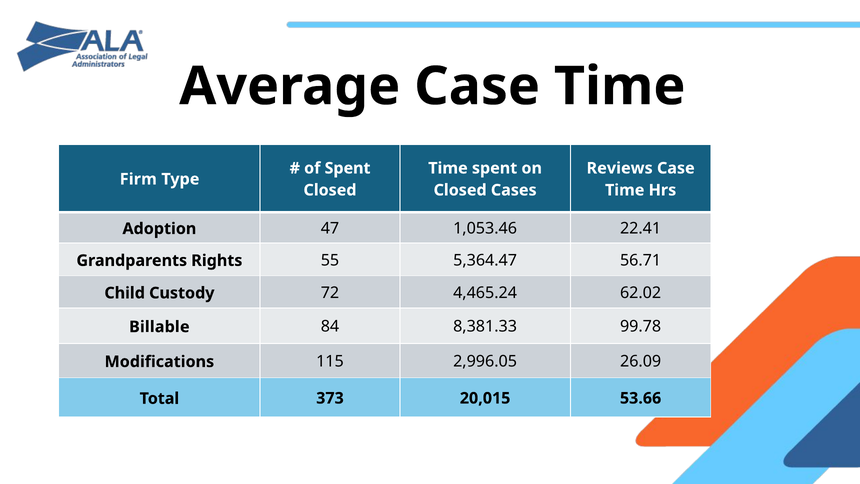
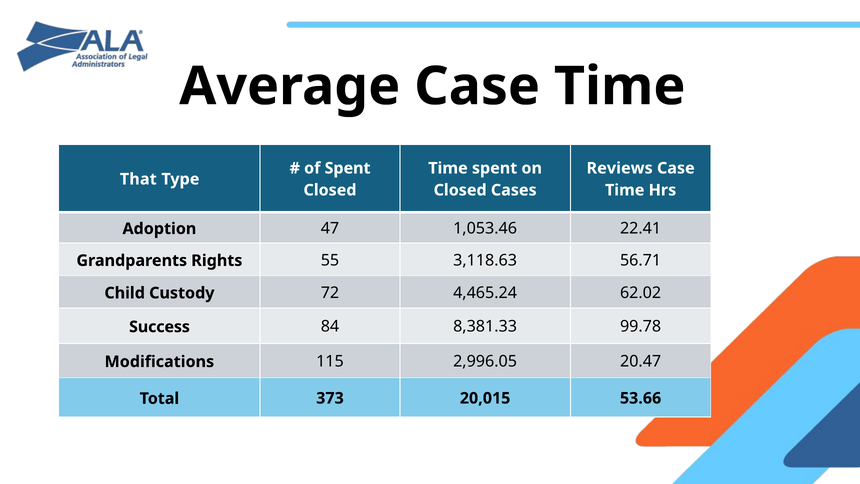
Firm: Firm -> That
5,364.47: 5,364.47 -> 3,118.63
Billable: Billable -> Success
26.09: 26.09 -> 20.47
